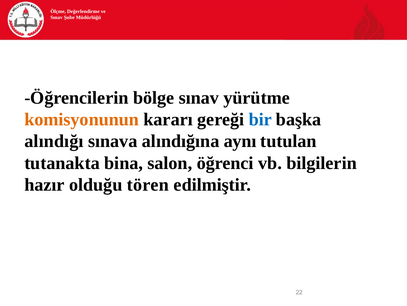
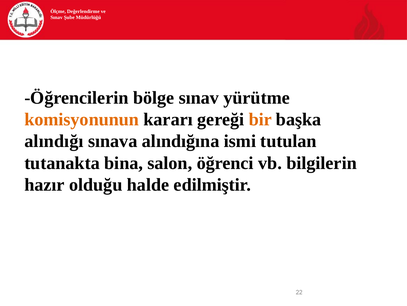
bir colour: blue -> orange
aynı: aynı -> ismi
tören: tören -> halde
